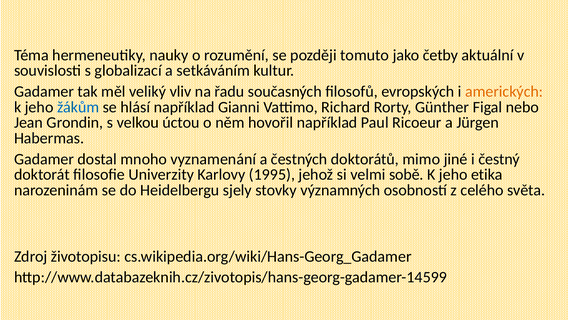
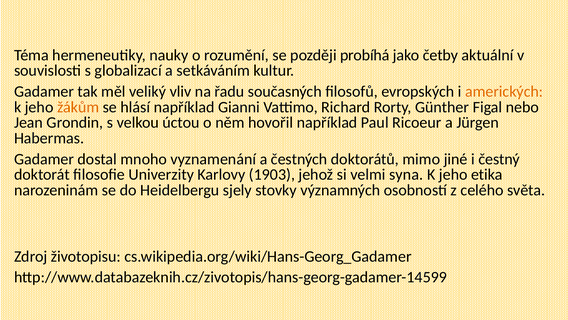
tomuto: tomuto -> probíhá
žákům colour: blue -> orange
1995: 1995 -> 1903
sobě: sobě -> syna
